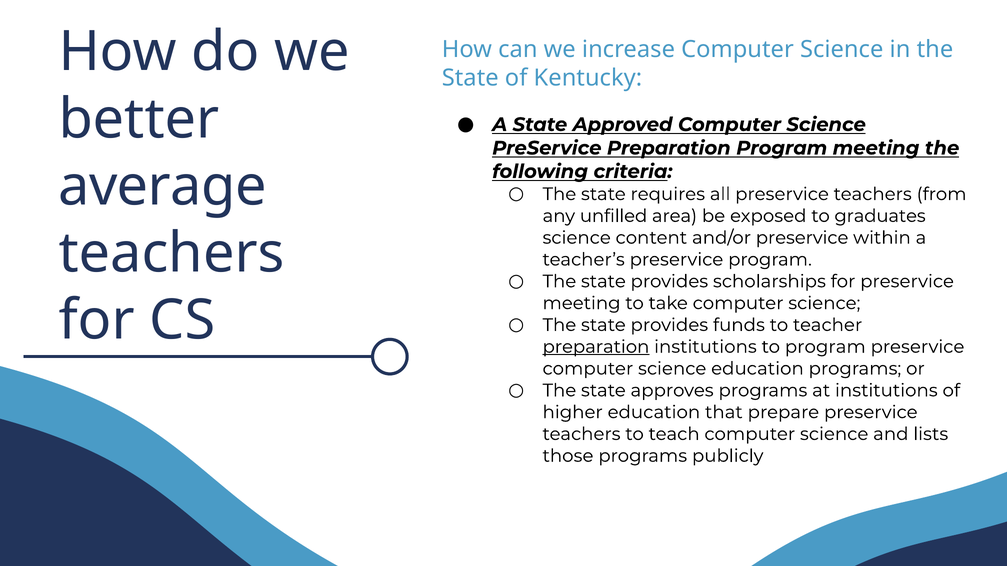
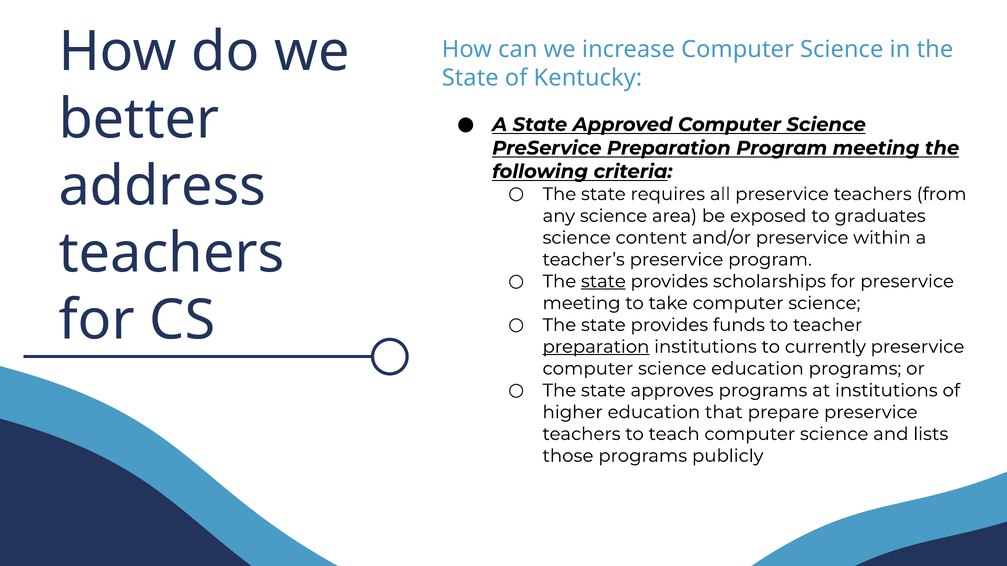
average: average -> address
any unfilled: unfilled -> science
state at (603, 282) underline: none -> present
to program: program -> currently
